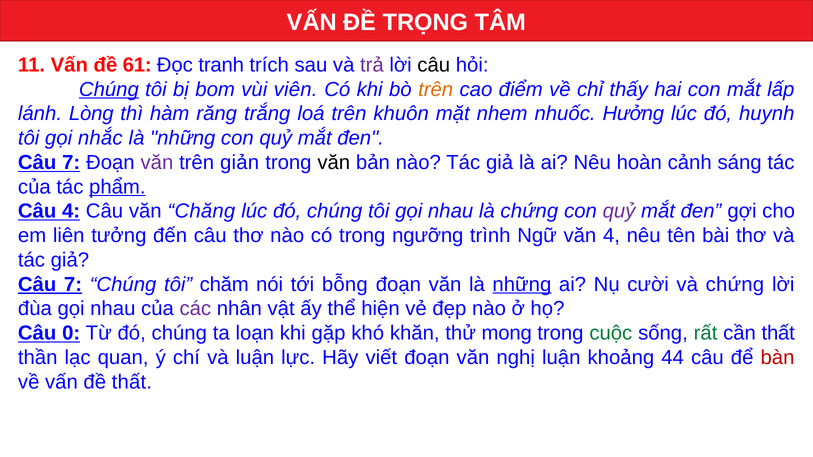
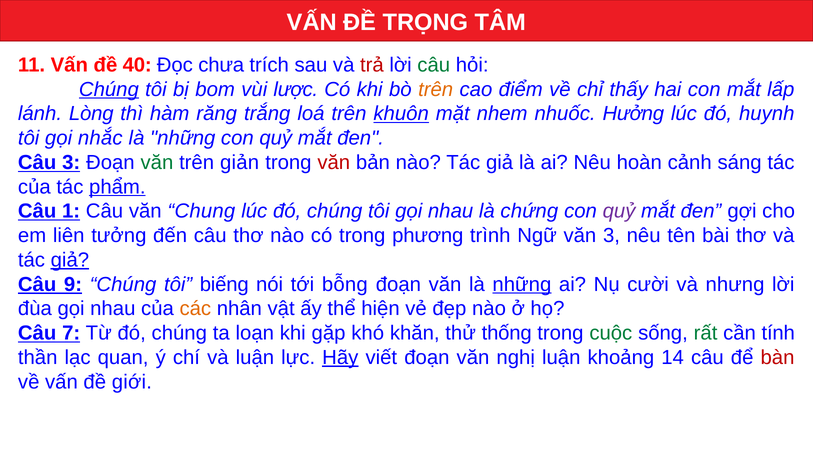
61: 61 -> 40
tranh: tranh -> chưa
trả colour: purple -> red
câu at (434, 65) colour: black -> green
viên: viên -> lược
khuôn underline: none -> present
7 at (71, 163): 7 -> 3
văn at (157, 163) colour: purple -> green
văn at (334, 163) colour: black -> red
Câu 4: 4 -> 1
Chăng: Chăng -> Chung
ngưỡng: ngưỡng -> phương
văn 4: 4 -> 3
giả at (70, 260) underline: none -> present
7 at (73, 285): 7 -> 9
chăm: chăm -> biếng
và chứng: chứng -> nhưng
các colour: purple -> orange
0: 0 -> 7
mong: mong -> thống
cần thất: thất -> tính
Hãy underline: none -> present
44: 44 -> 14
đề thất: thất -> giới
